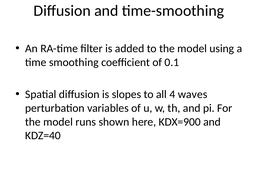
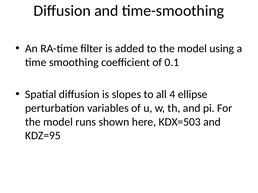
waves: waves -> ellipse
KDX=900: KDX=900 -> KDX=503
KDZ=40: KDZ=40 -> KDZ=95
